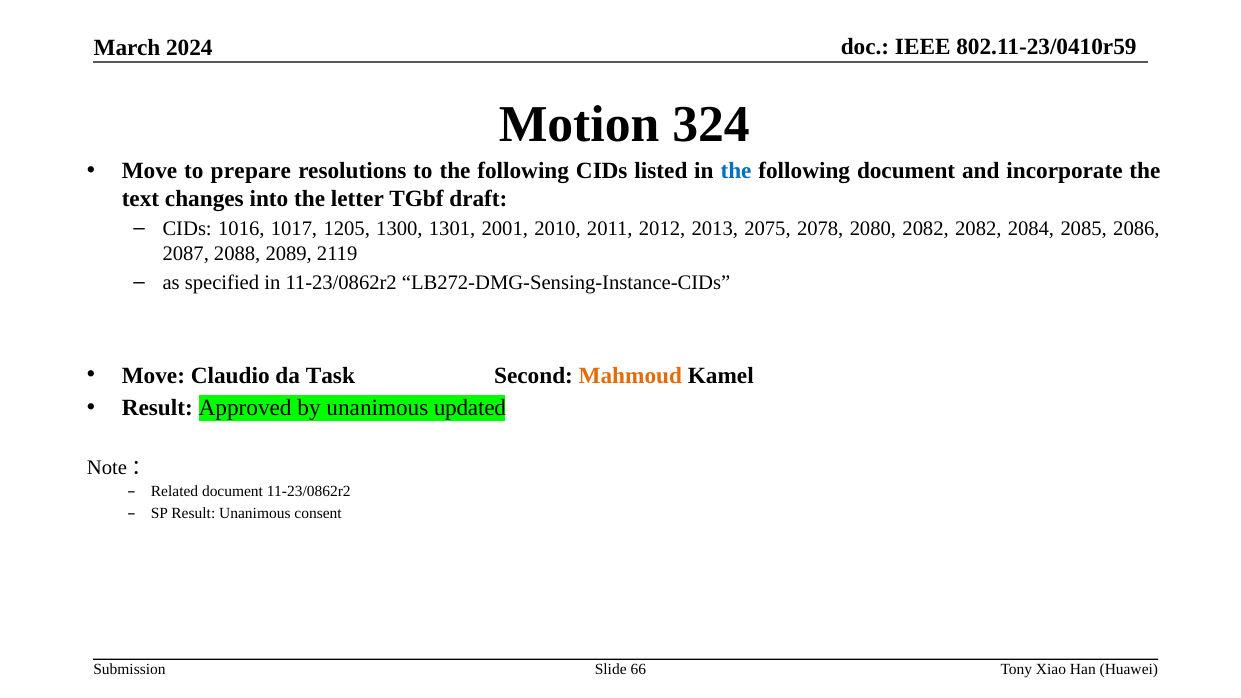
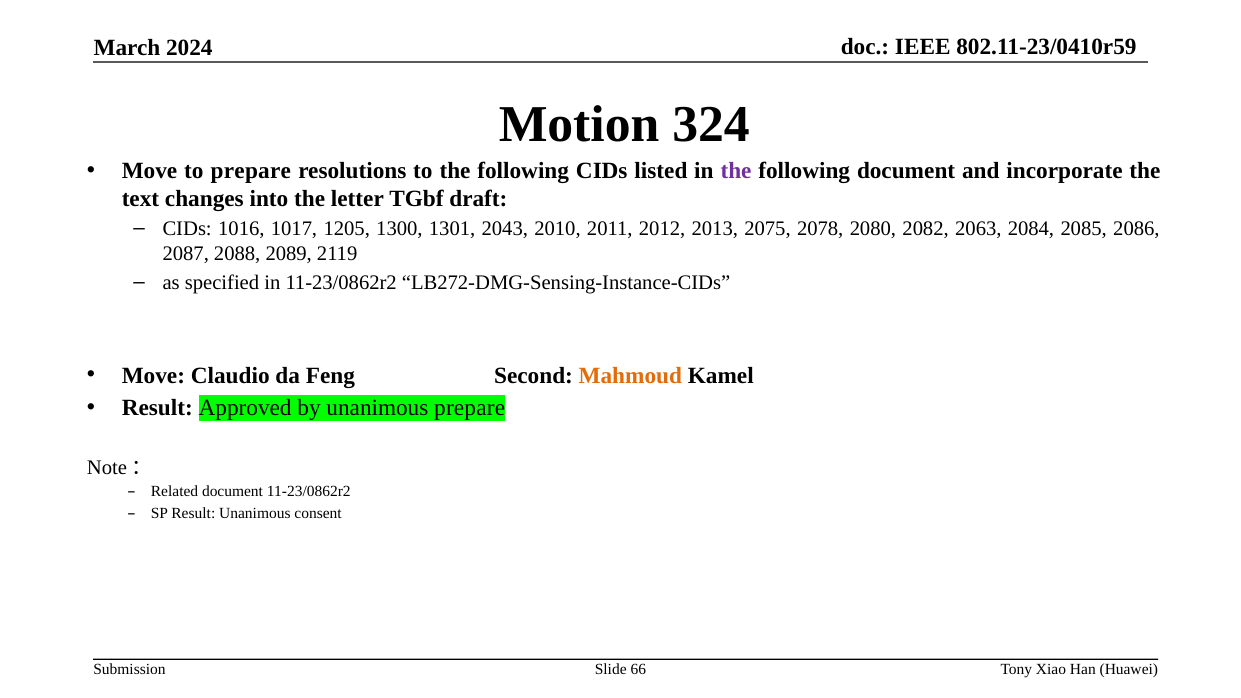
the at (736, 171) colour: blue -> purple
2001: 2001 -> 2043
2082 2082: 2082 -> 2063
Task: Task -> Feng
unanimous updated: updated -> prepare
